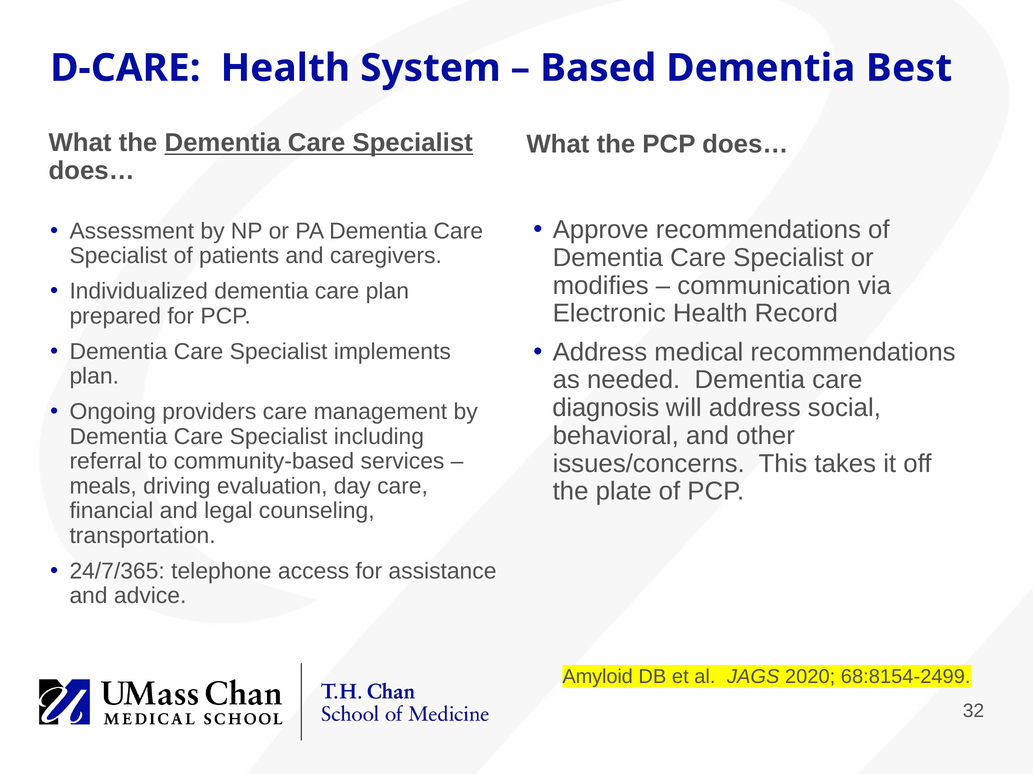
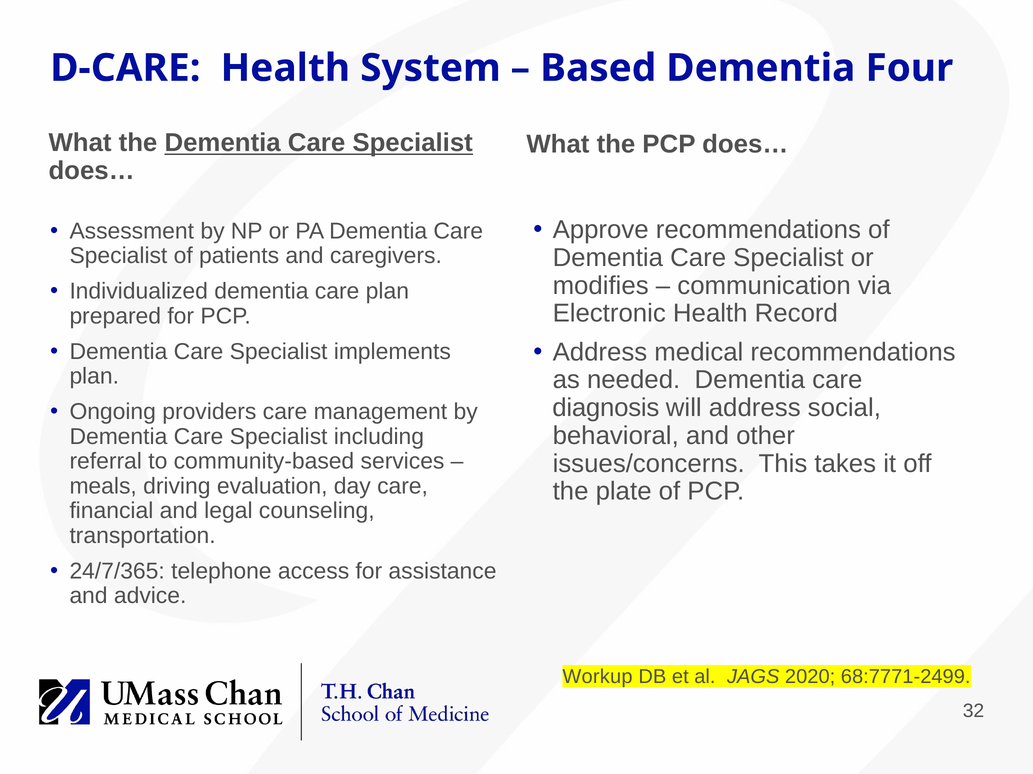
Best: Best -> Four
Amyloid: Amyloid -> Workup
68:8154-2499: 68:8154-2499 -> 68:7771-2499
